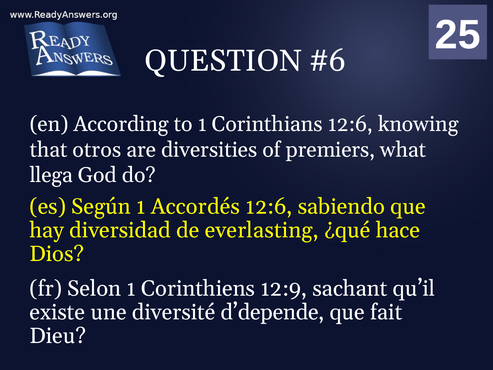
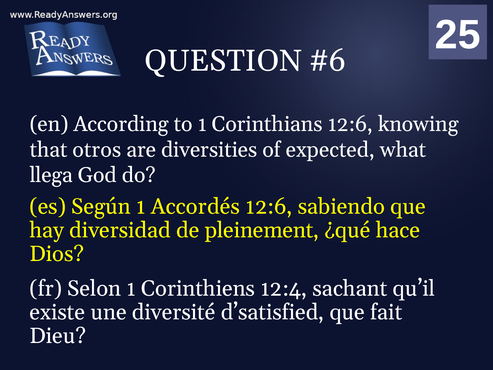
premiers: premiers -> expected
everlasting: everlasting -> pleinement
12:9: 12:9 -> 12:4
d’depende: d’depende -> d’satisfied
